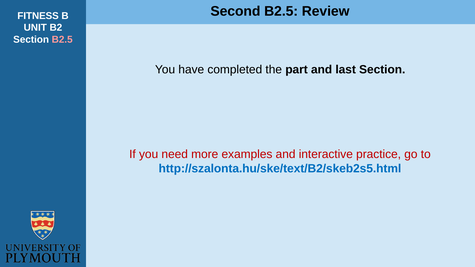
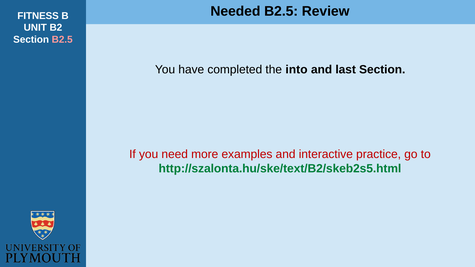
Second: Second -> Needed
part: part -> into
http://szalonta.hu/ske/text/B2/skeb2s5.html colour: blue -> green
